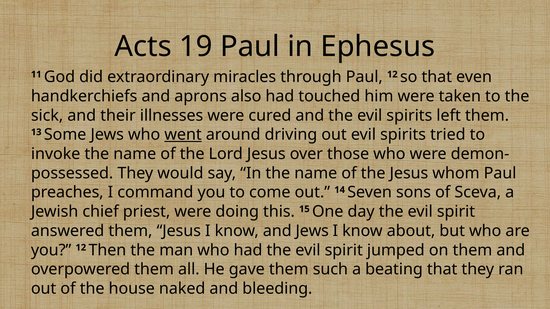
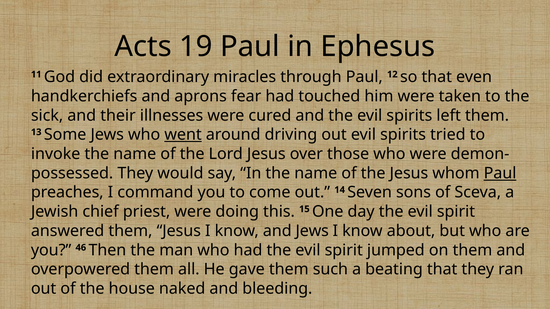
also: also -> fear
Paul at (500, 173) underline: none -> present
you 12: 12 -> 46
